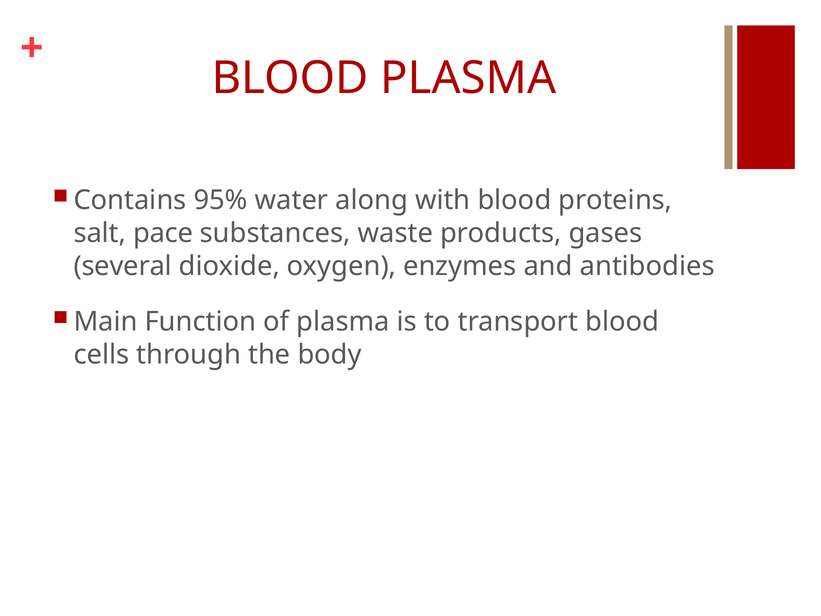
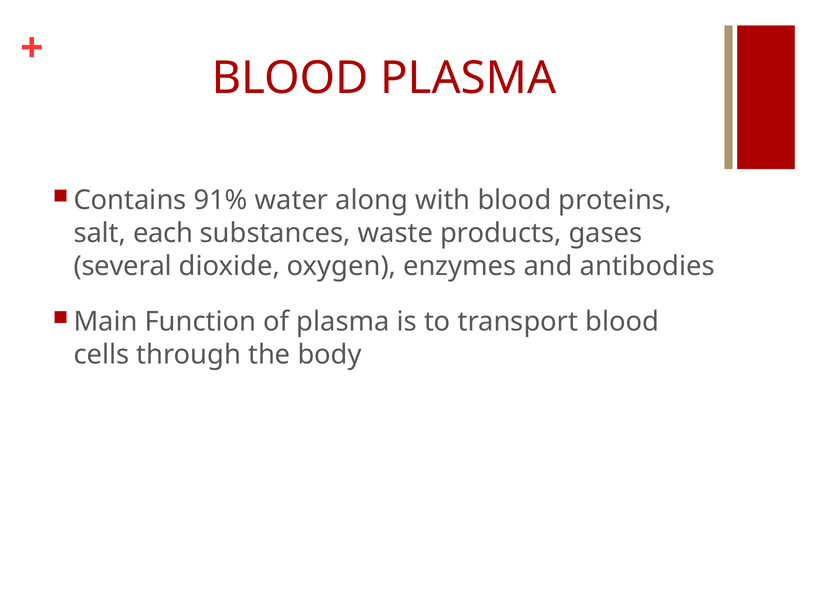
95%: 95% -> 91%
pace: pace -> each
